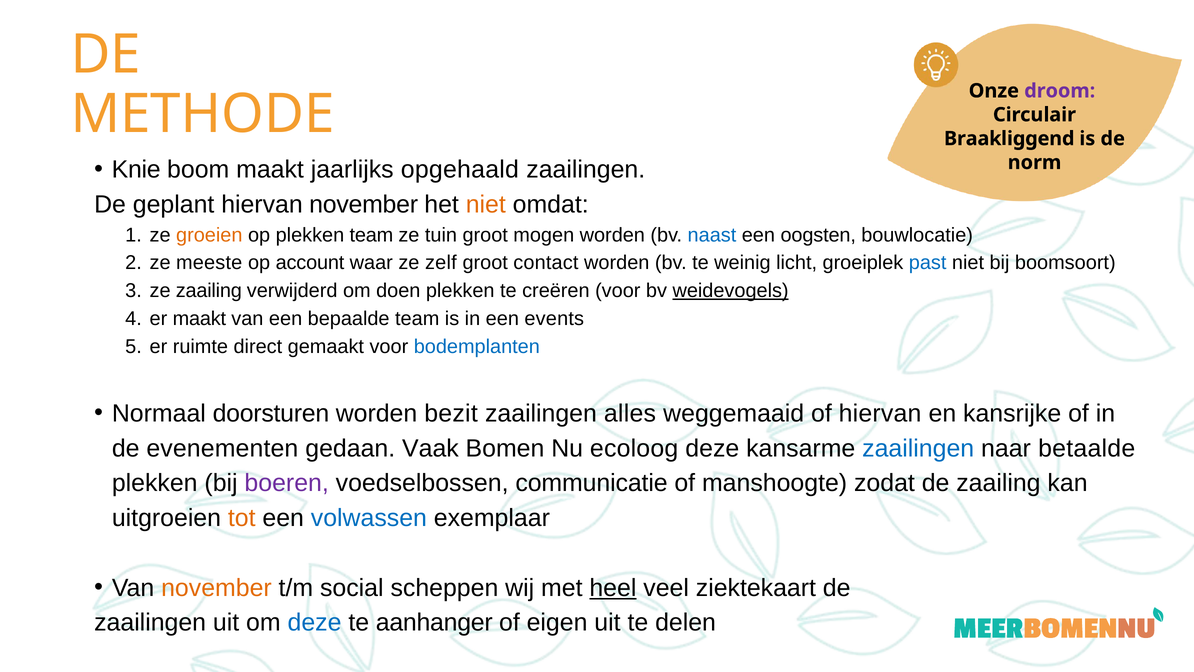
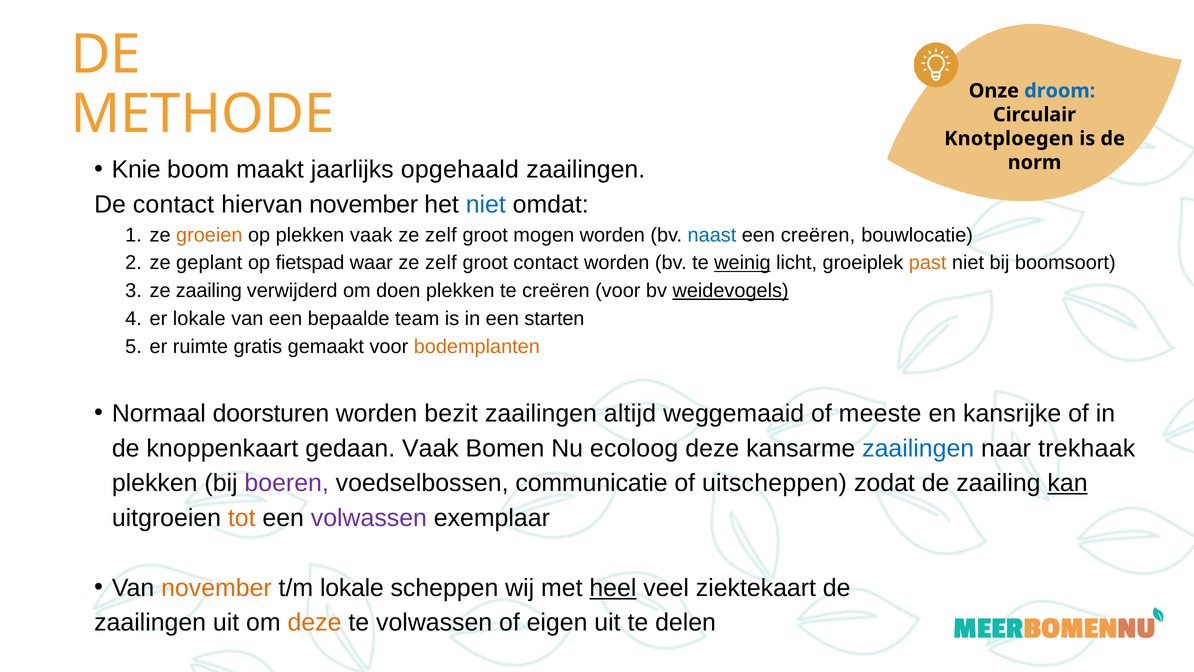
droom colour: purple -> blue
Braakliggend: Braakliggend -> Knotploegen
De geplant: geplant -> contact
niet at (486, 204) colour: orange -> blue
plekken team: team -> vaak
tuin at (441, 235): tuin -> zelf
een oogsten: oogsten -> creëren
meeste: meeste -> geplant
account: account -> fietspad
weinig underline: none -> present
past colour: blue -> orange
er maakt: maakt -> lokale
events: events -> starten
direct: direct -> gratis
bodemplanten colour: blue -> orange
alles: alles -> altijd
of hiervan: hiervan -> meeste
evenementen: evenementen -> knoppenkaart
betaalde: betaalde -> trekhaak
manshoogte: manshoogte -> uitscheppen
kan underline: none -> present
volwassen at (369, 518) colour: blue -> purple
t/m social: social -> lokale
deze at (315, 622) colour: blue -> orange
te aanhanger: aanhanger -> volwassen
